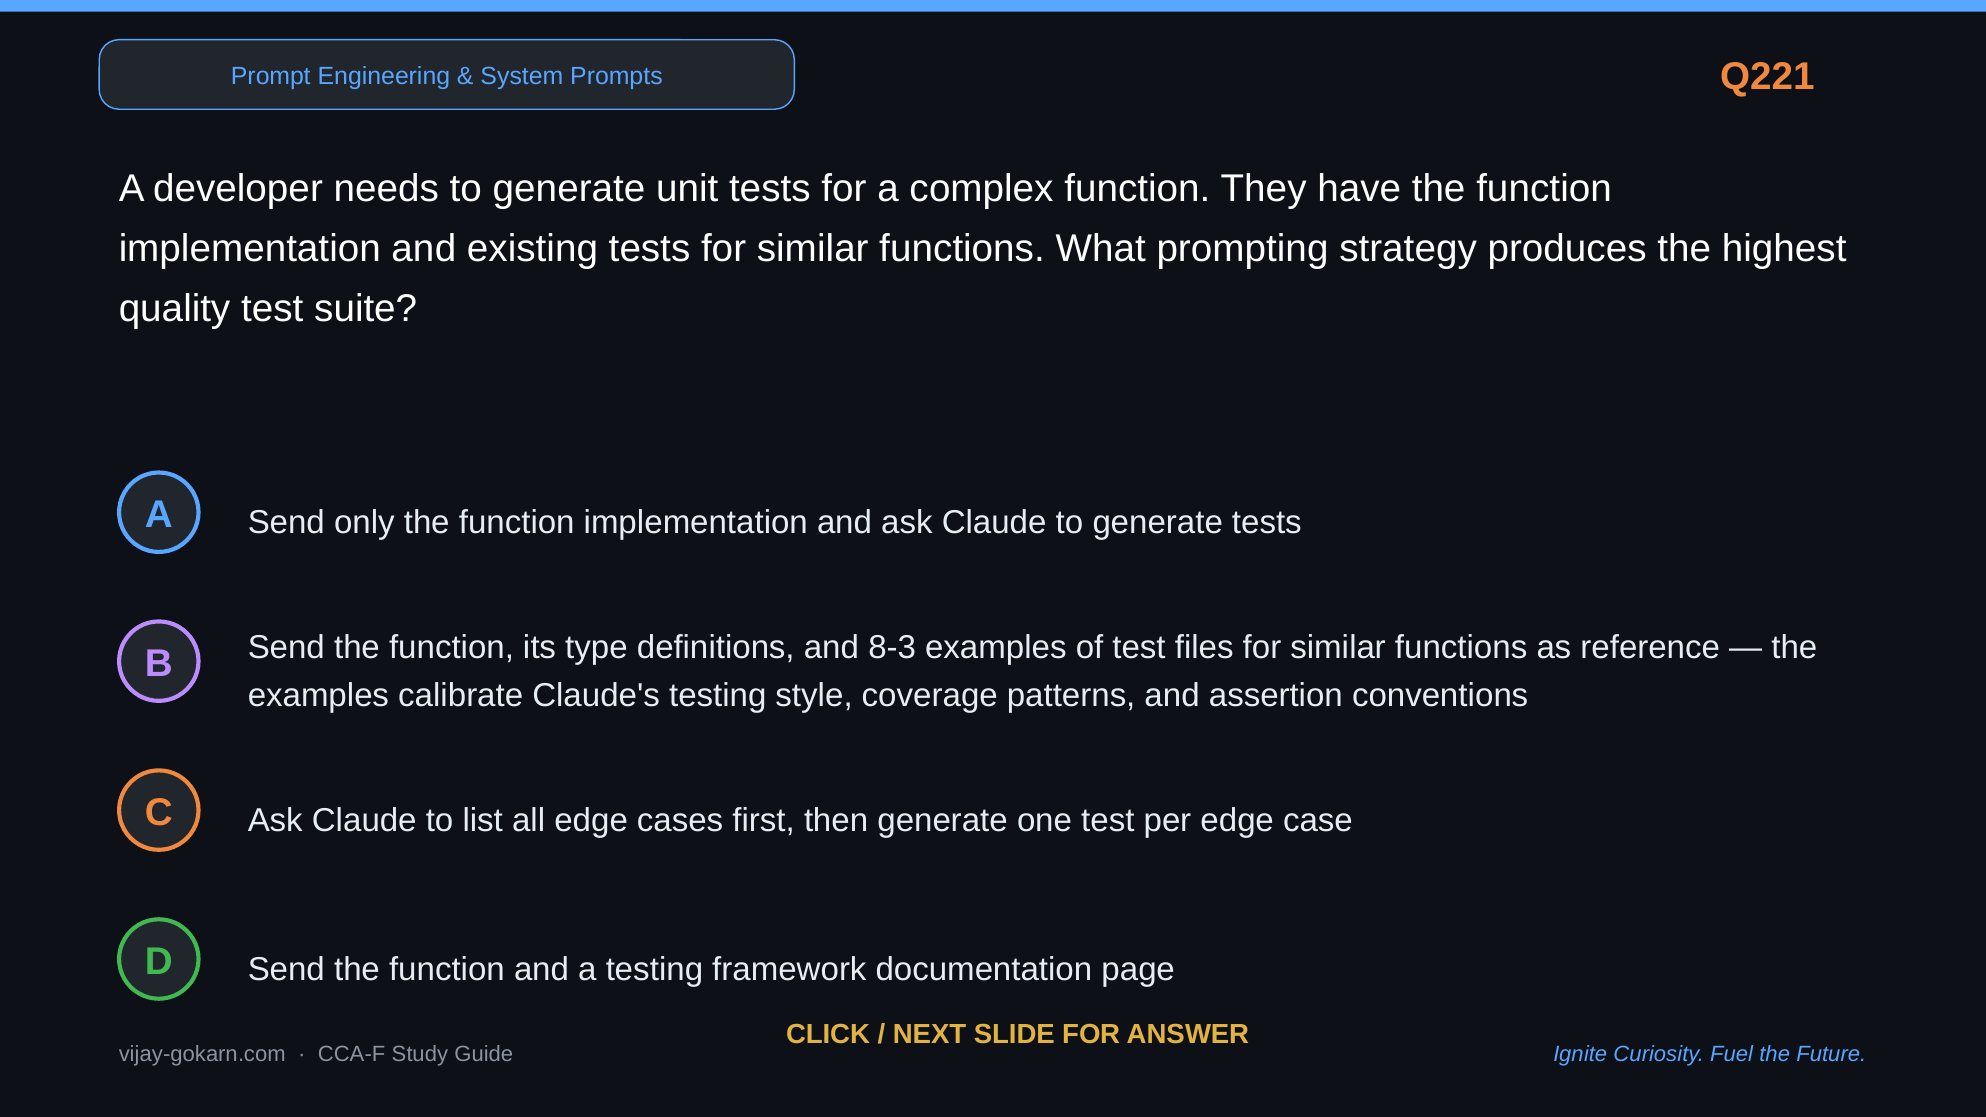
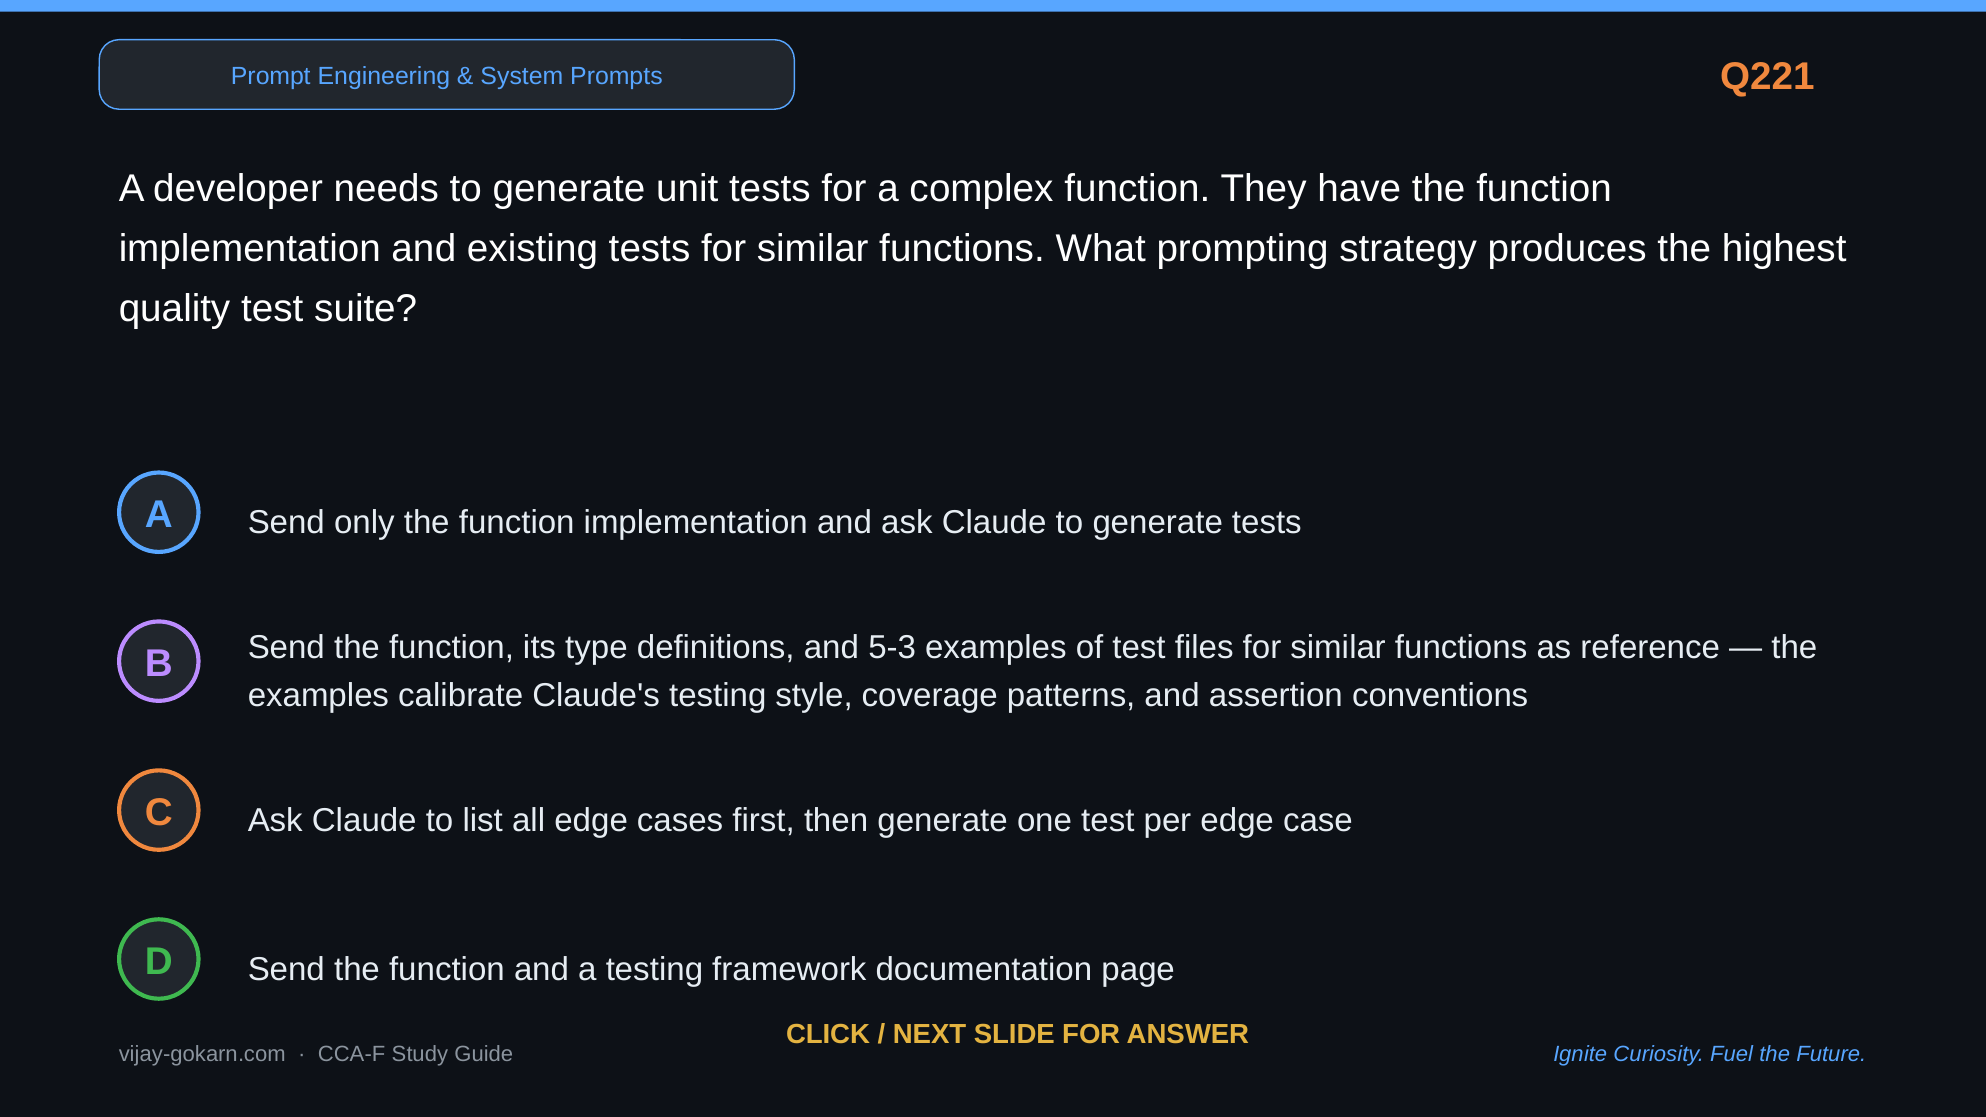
8-3: 8-3 -> 5-3
